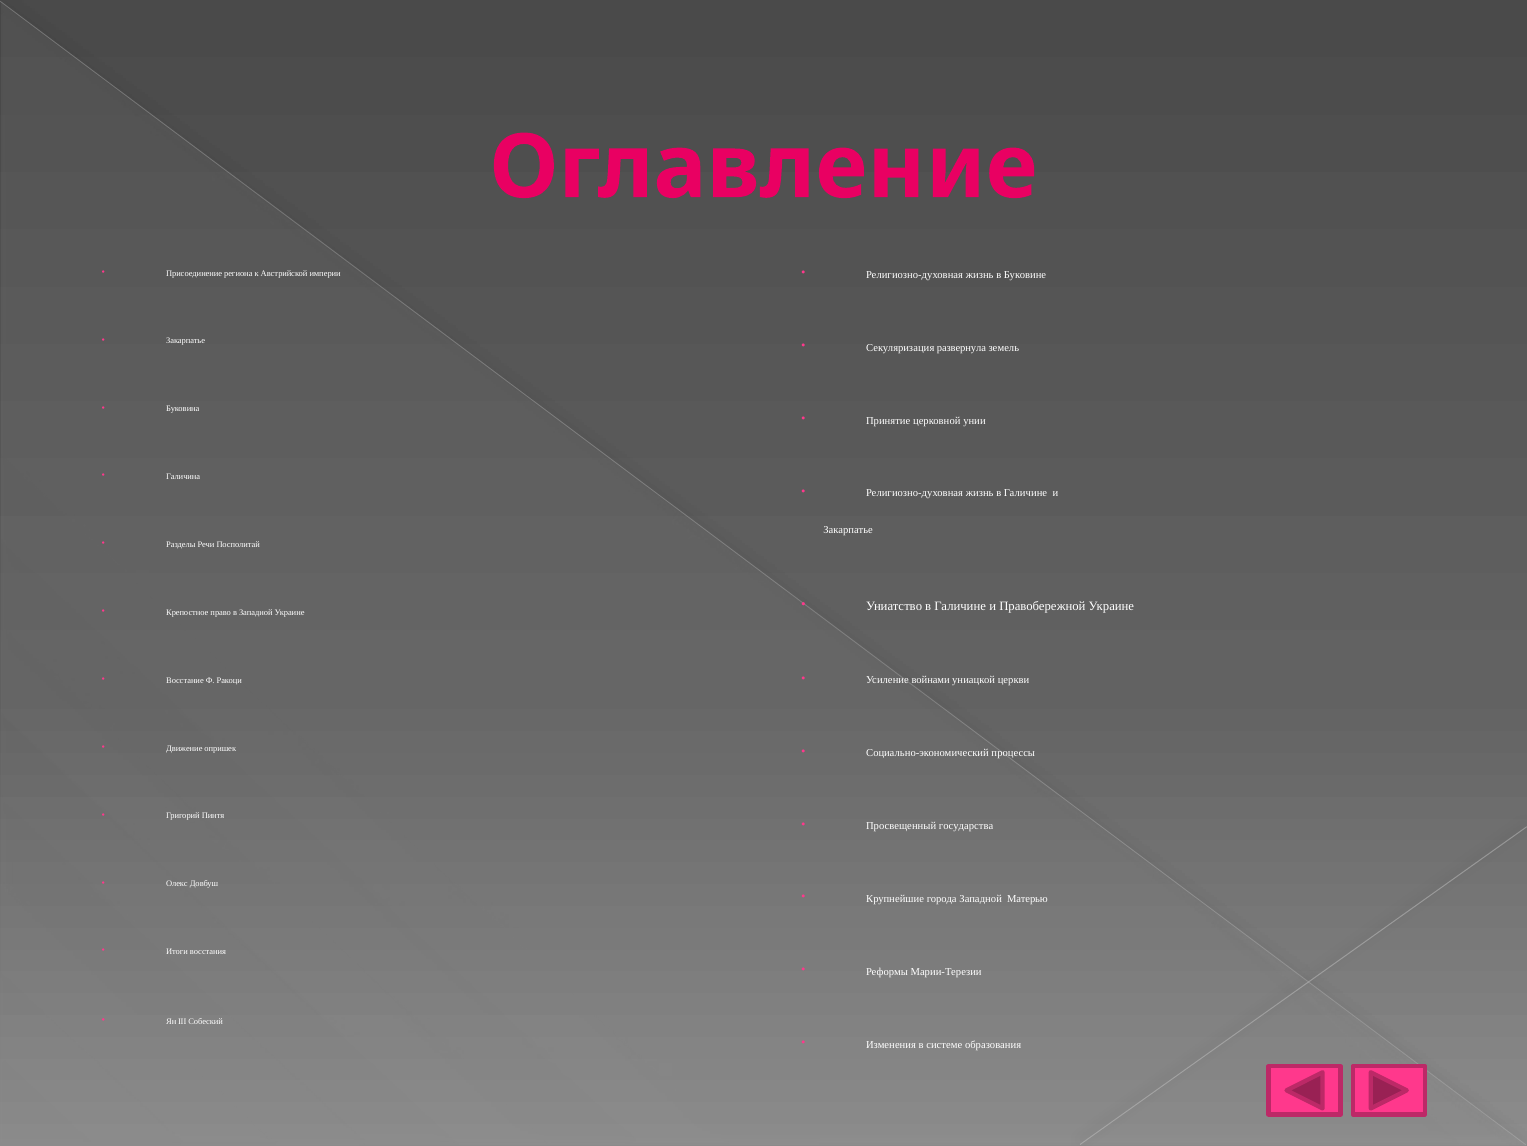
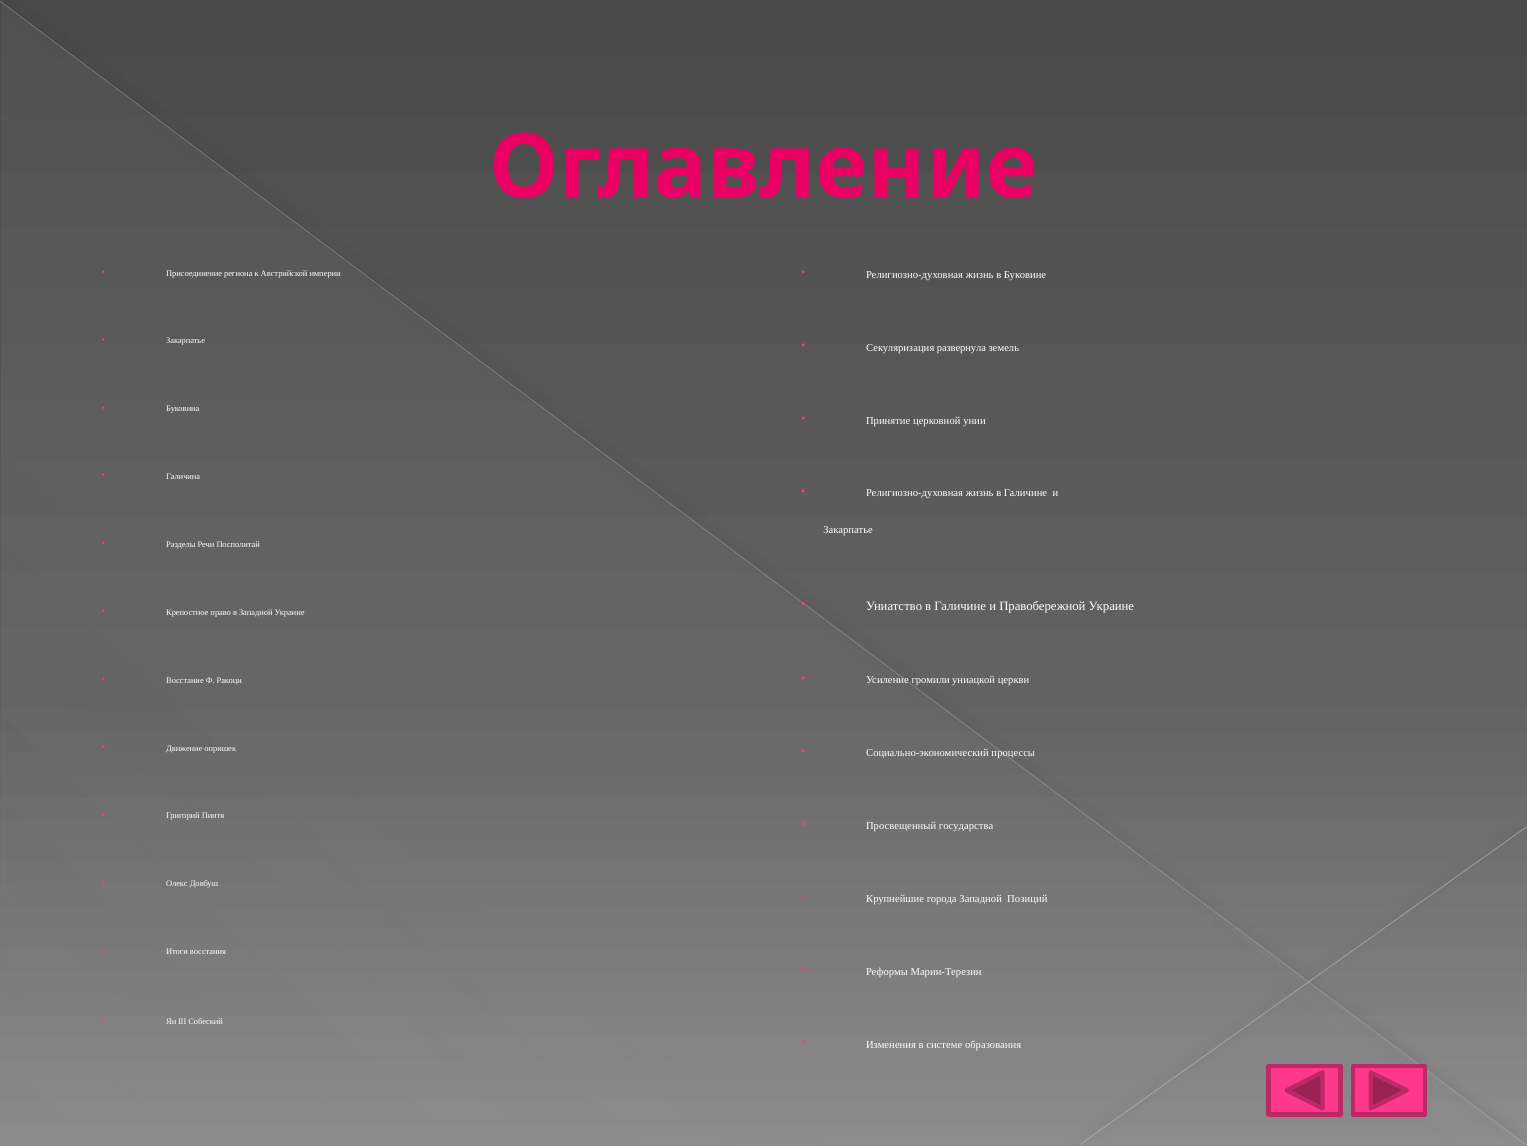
войнами: войнами -> громили
Матерью: Матерью -> Позиций
